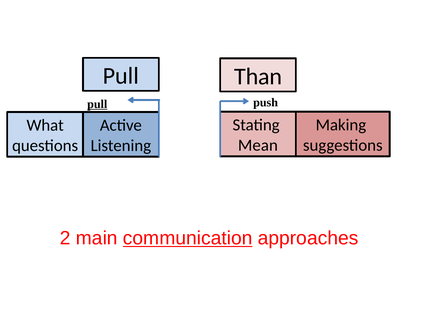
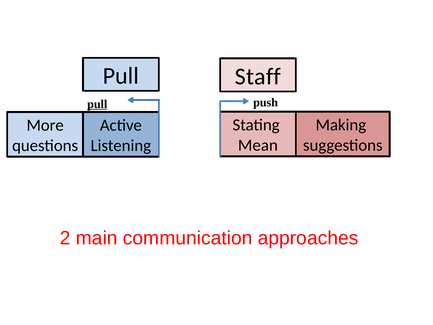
Than: Than -> Staff
What: What -> More
communication underline: present -> none
